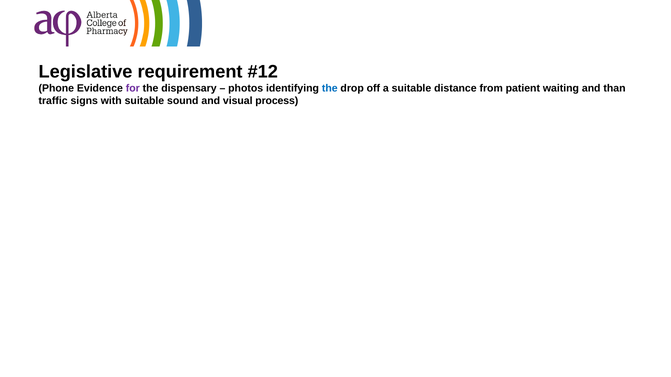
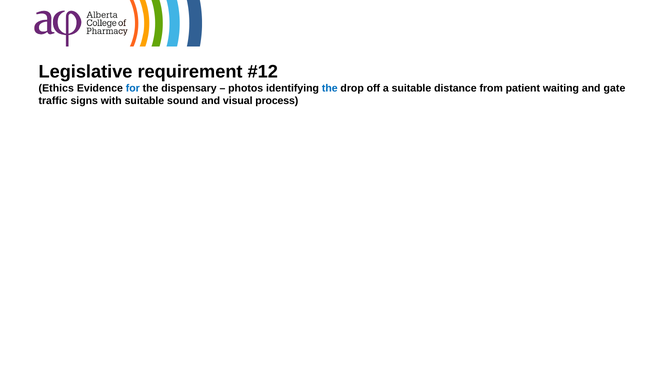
Phone: Phone -> Ethics
for colour: purple -> blue
than: than -> gate
